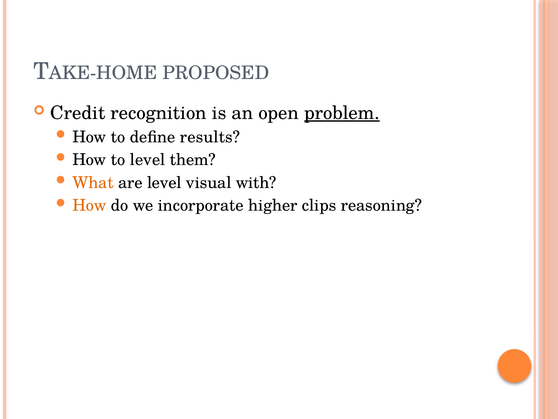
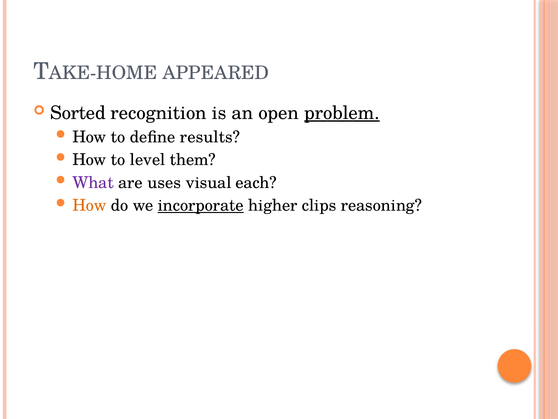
PROPOSED: PROPOSED -> APPEARED
Credit: Credit -> Sorted
What colour: orange -> purple
are level: level -> uses
with: with -> each
incorporate underline: none -> present
